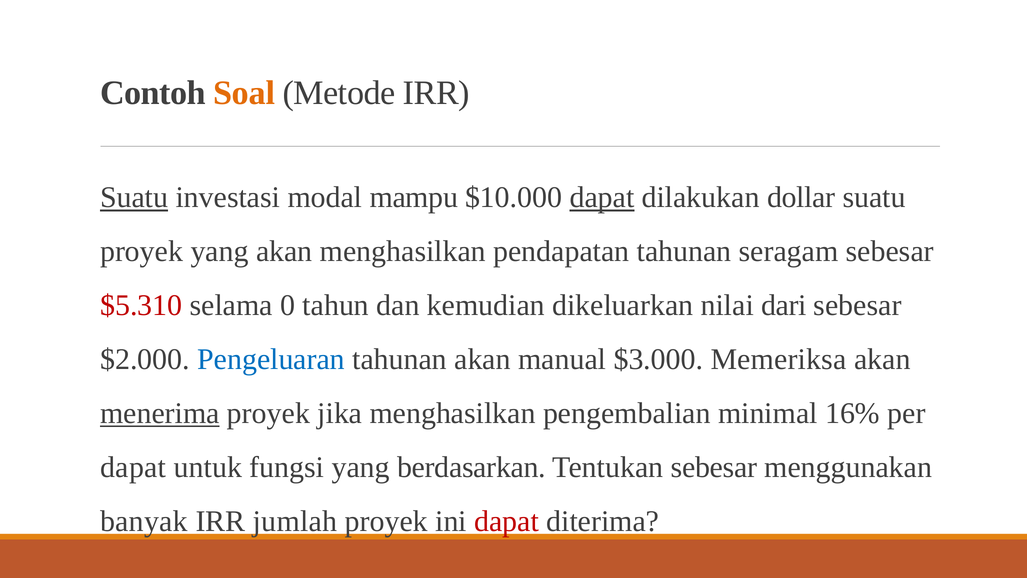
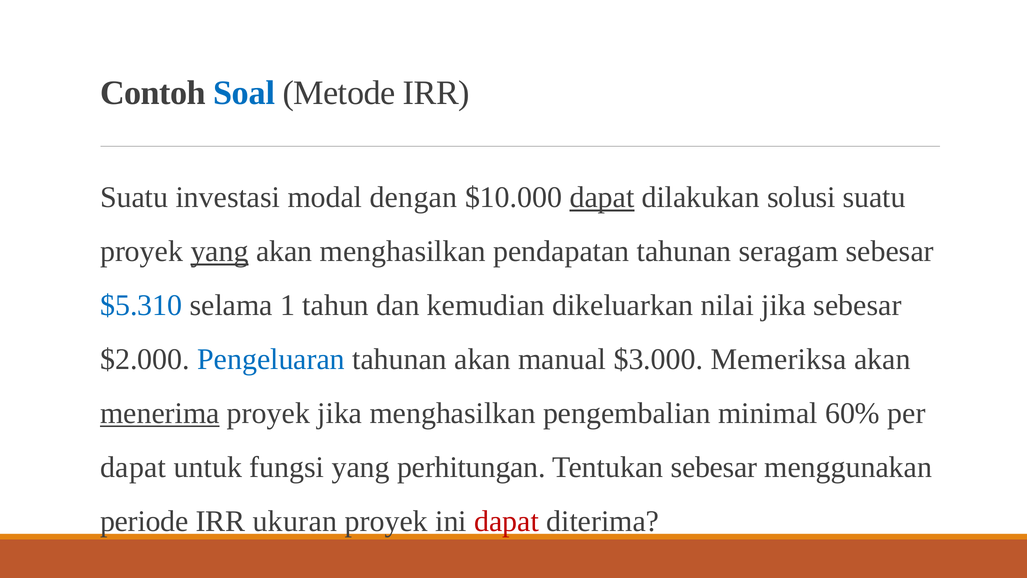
Soal colour: orange -> blue
Suatu at (134, 197) underline: present -> none
mampu: mampu -> dengan
dollar: dollar -> solusi
yang at (220, 251) underline: none -> present
$5.310 colour: red -> blue
0: 0 -> 1
nilai dari: dari -> jika
16%: 16% -> 60%
berdasarkan: berdasarkan -> perhitungan
banyak: banyak -> periode
jumlah: jumlah -> ukuran
